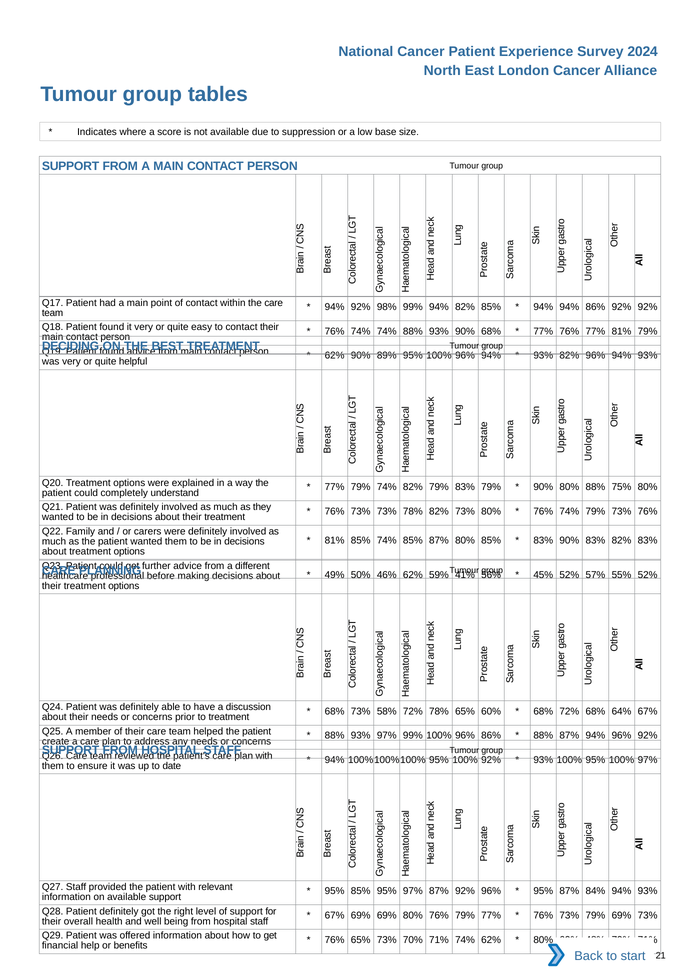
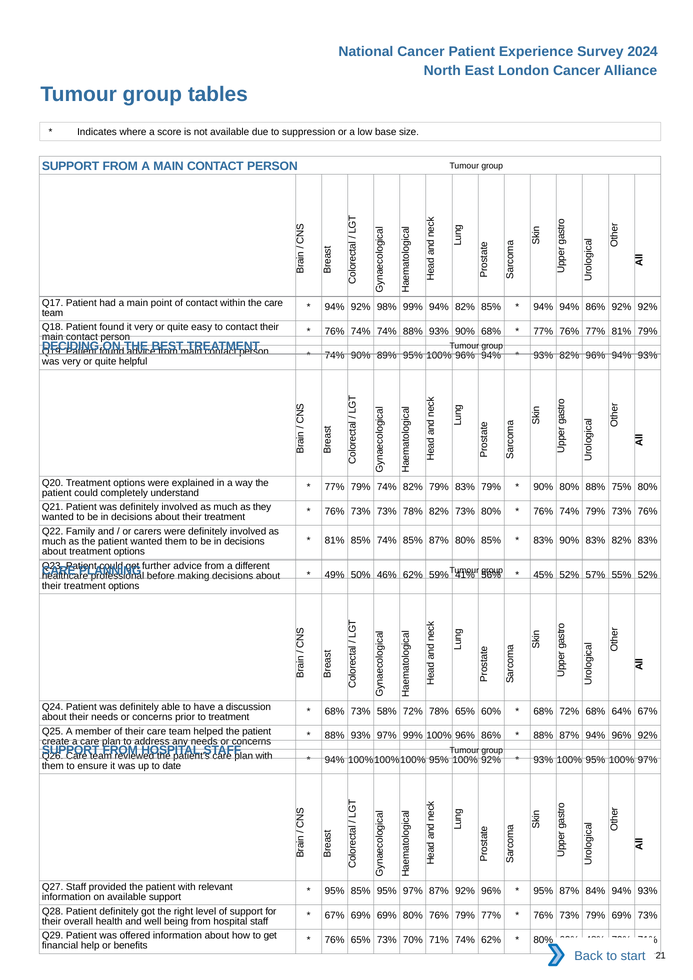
62% at (335, 356): 62% -> 74%
